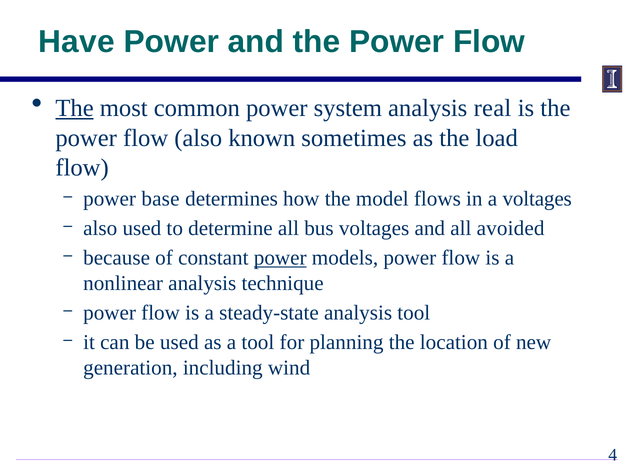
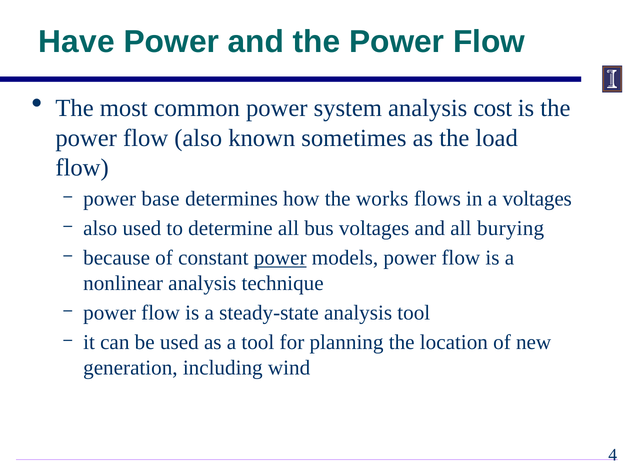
The at (75, 108) underline: present -> none
real: real -> cost
model: model -> works
avoided: avoided -> burying
